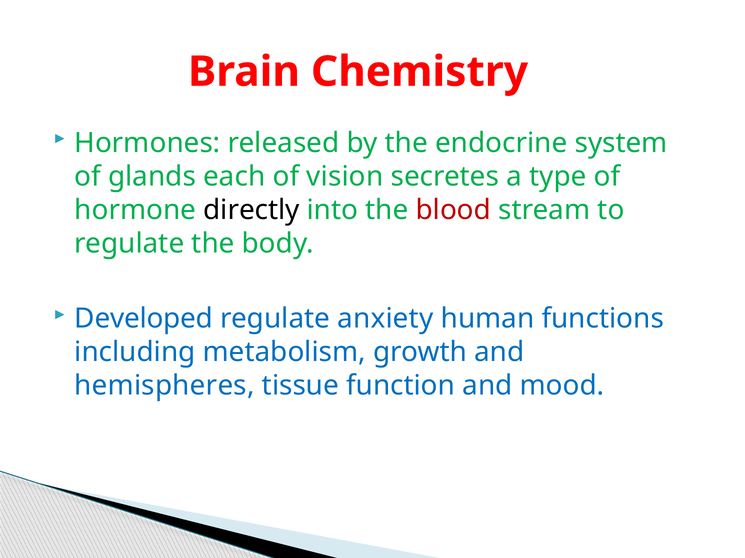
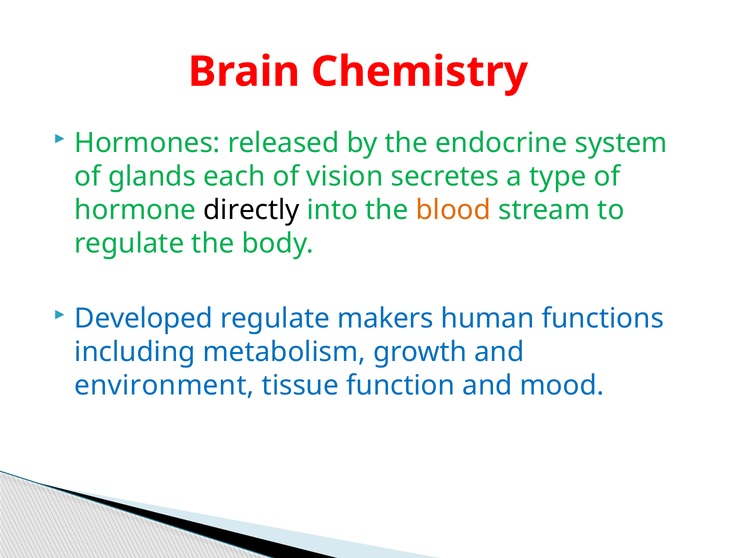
blood colour: red -> orange
anxiety: anxiety -> makers
hemispheres: hemispheres -> environment
